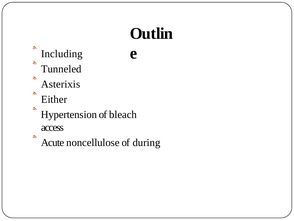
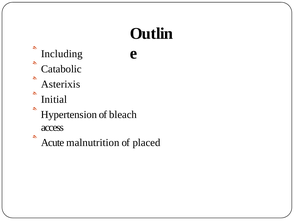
Tunneled: Tunneled -> Catabolic
Either: Either -> Initial
noncellulose: noncellulose -> malnutrition
during: during -> placed
